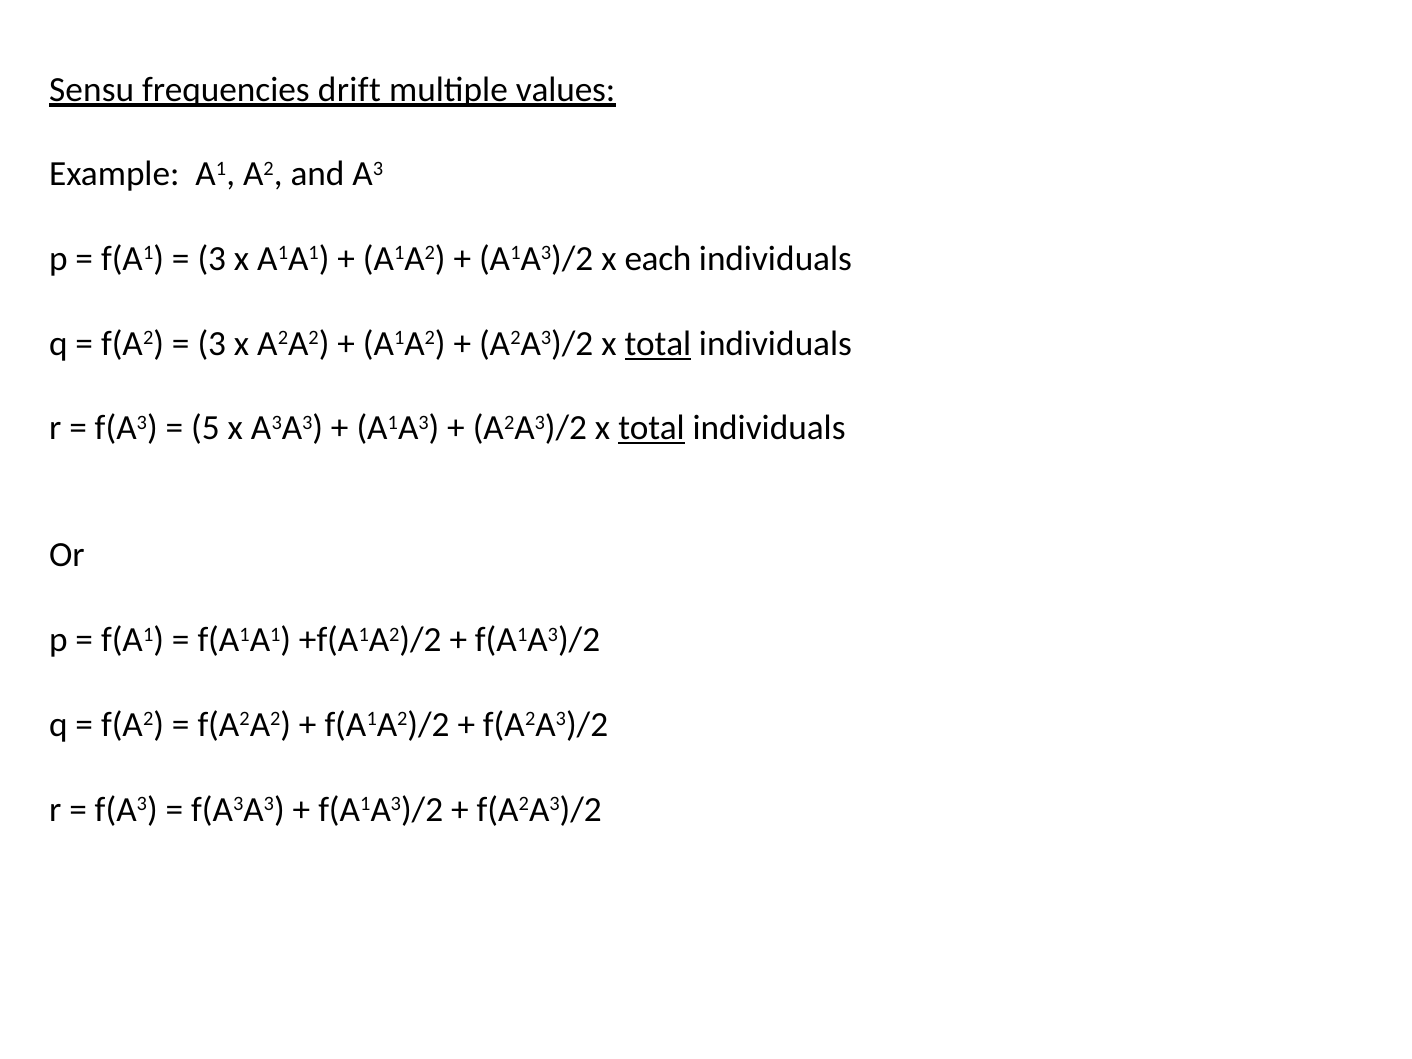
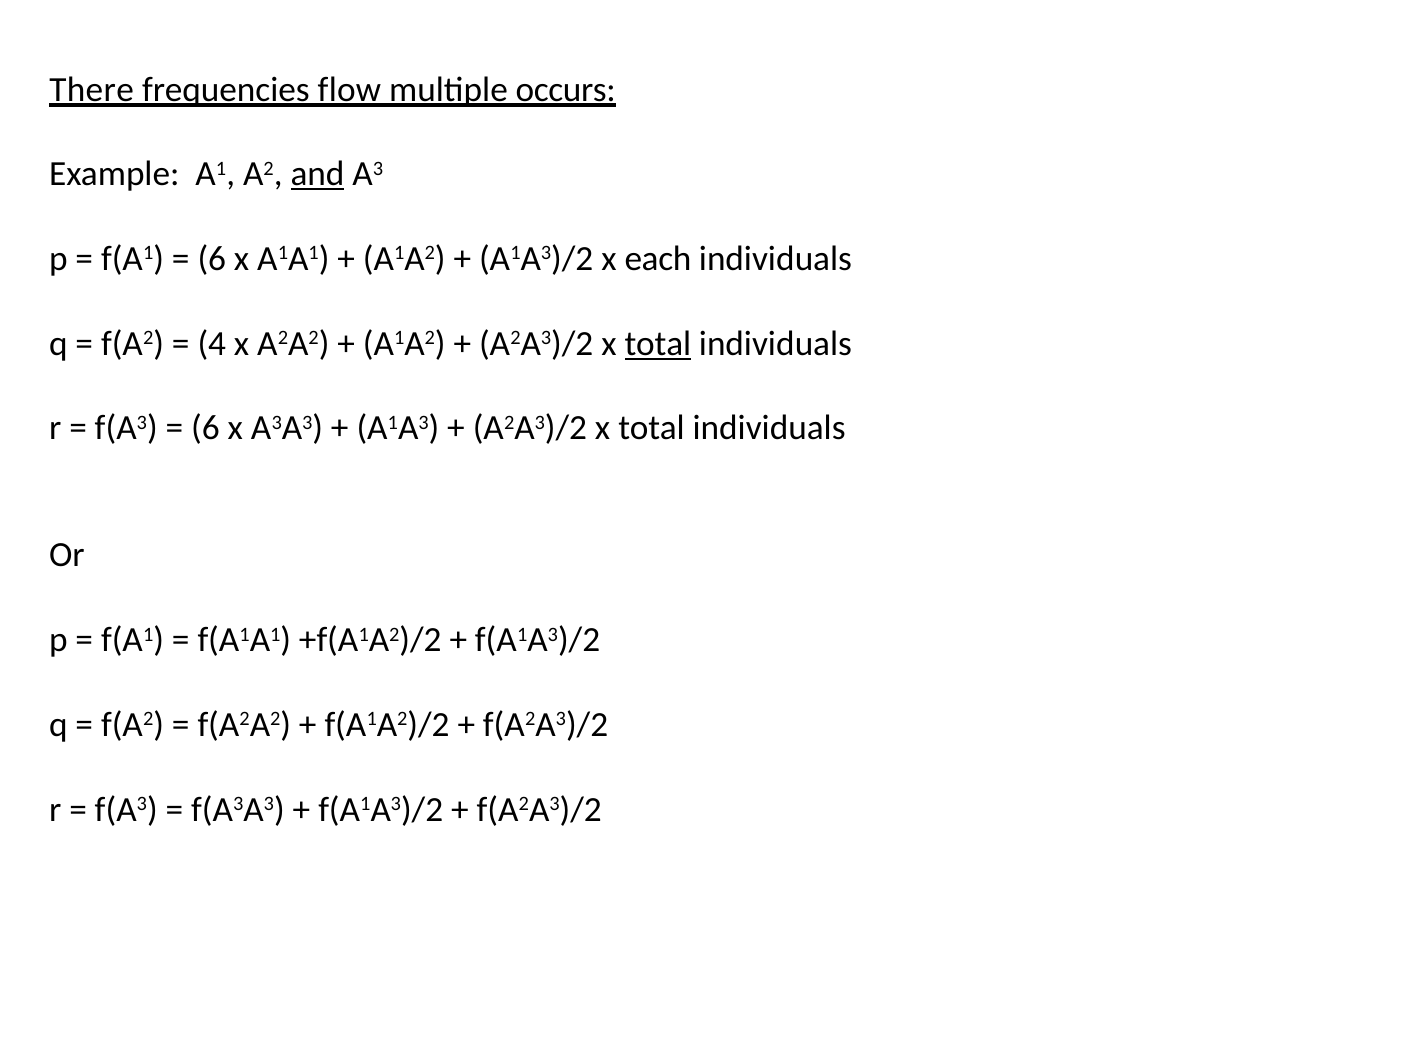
Sensu: Sensu -> There
drift: drift -> flow
values: values -> occurs
and underline: none -> present
3 at (212, 259): 3 -> 6
3 at (212, 344): 3 -> 4
5 at (205, 428): 5 -> 6
total at (652, 428) underline: present -> none
